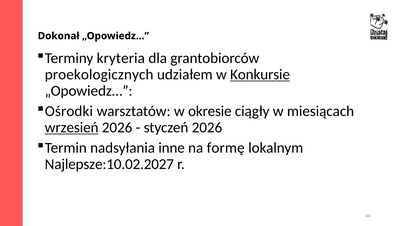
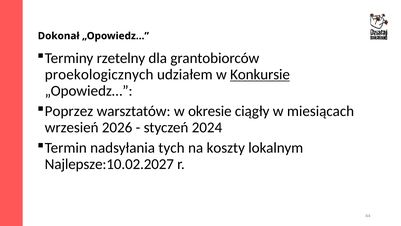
kryteria: kryteria -> rzetelny
Ośrodki: Ośrodki -> Poprzez
wrzesień underline: present -> none
styczeń 2026: 2026 -> 2024
inne: inne -> tych
formę: formę -> koszty
